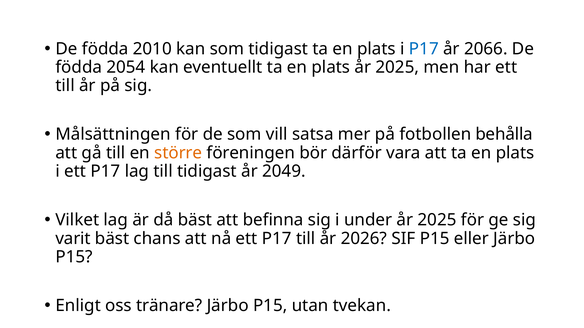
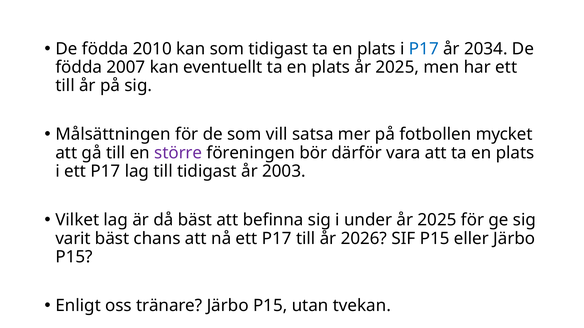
2066: 2066 -> 2034
2054: 2054 -> 2007
behålla: behålla -> mycket
större colour: orange -> purple
2049: 2049 -> 2003
